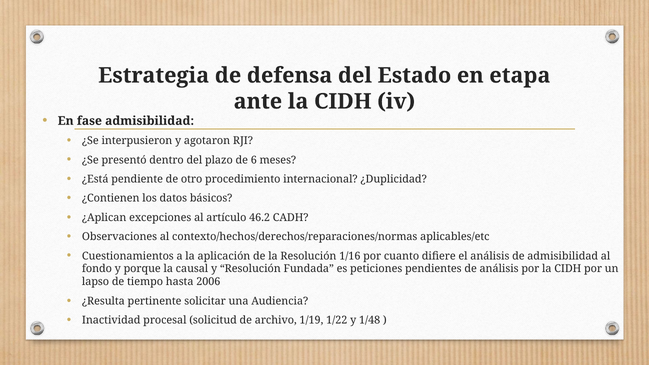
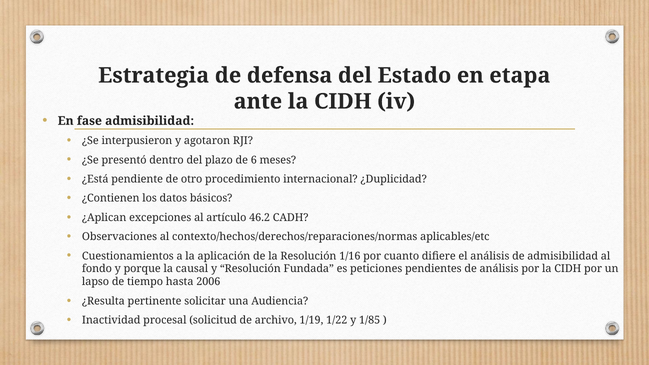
1/48: 1/48 -> 1/85
